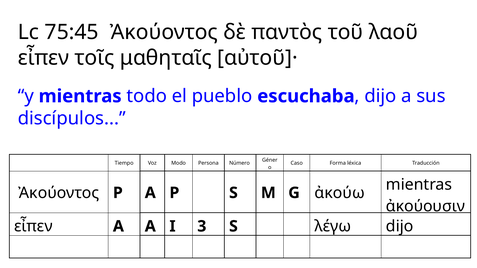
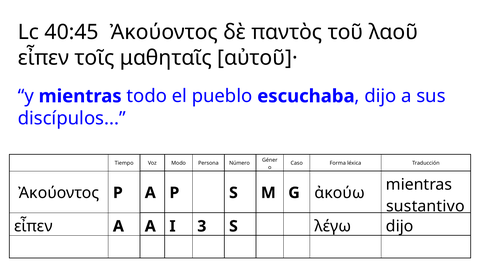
75:45: 75:45 -> 40:45
ἀκούουσιν: ἀκούουσιν -> sustantivo
